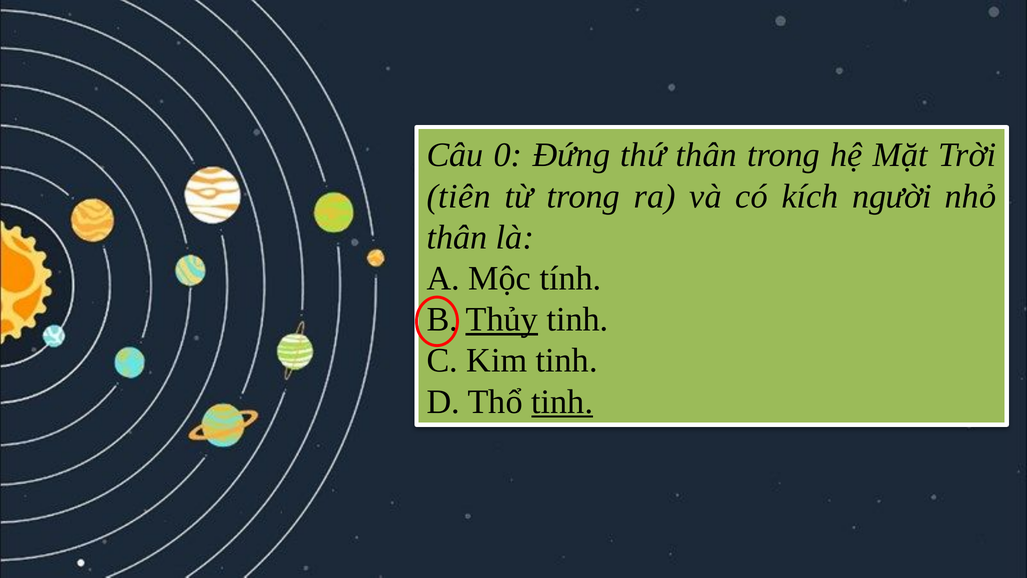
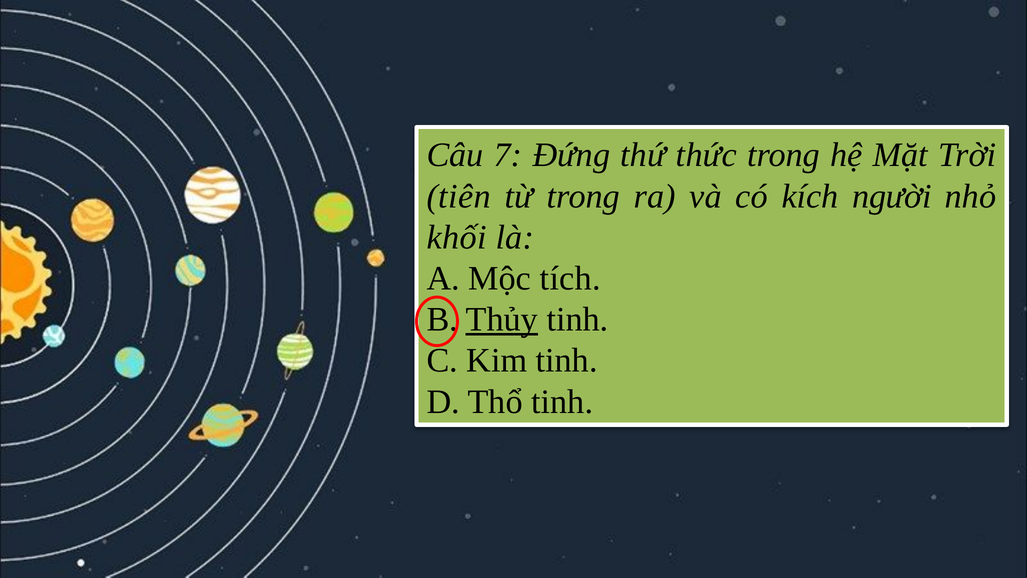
0: 0 -> 7
thứ thân: thân -> thức
thân at (457, 237): thân -> khối
tính: tính -> tích
tinh at (562, 402) underline: present -> none
